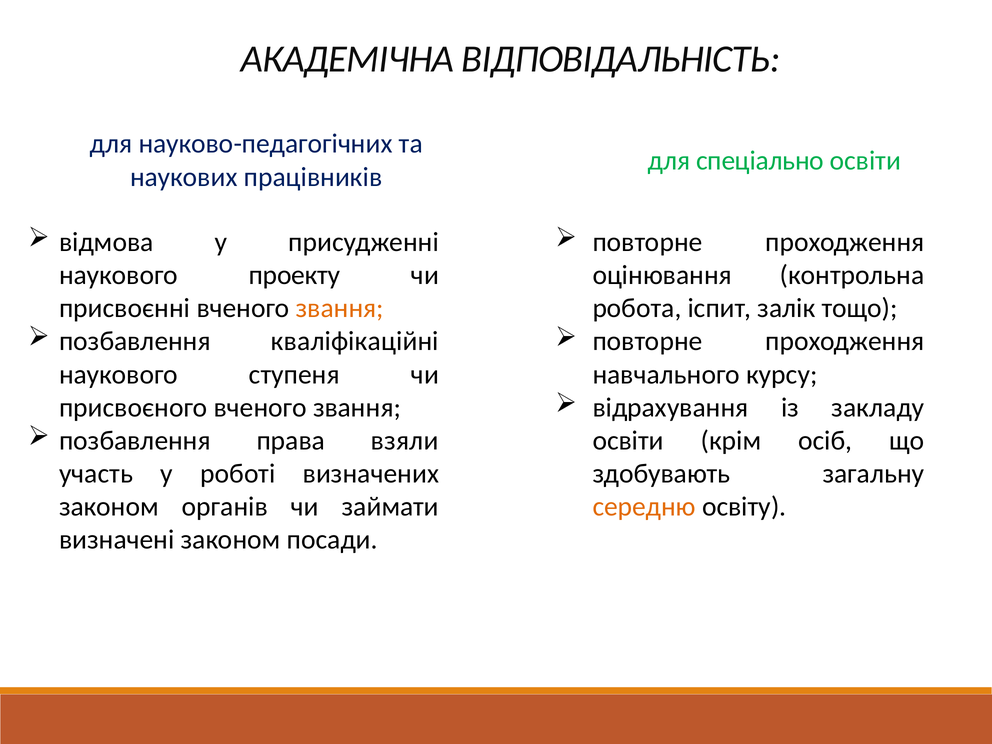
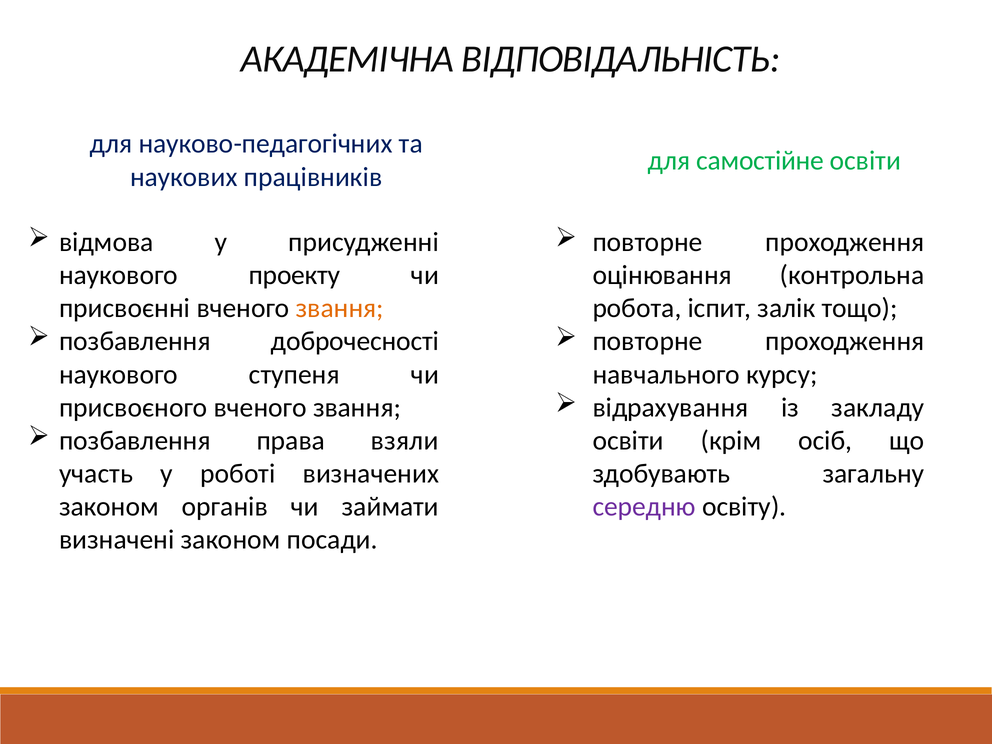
спеціально: спеціально -> самостійне
кваліфікаційні: кваліфікаційні -> доброчесності
середню colour: orange -> purple
